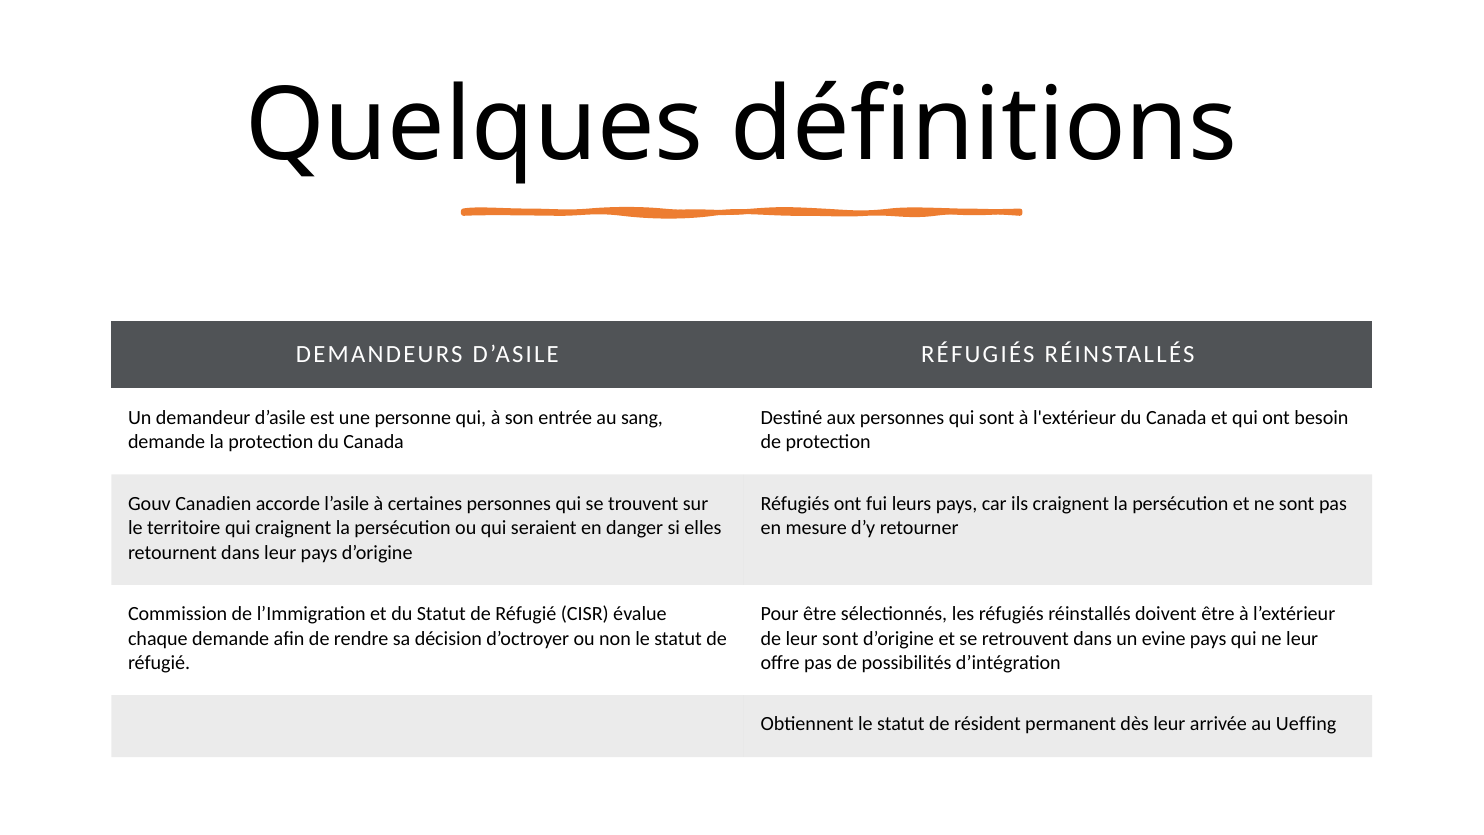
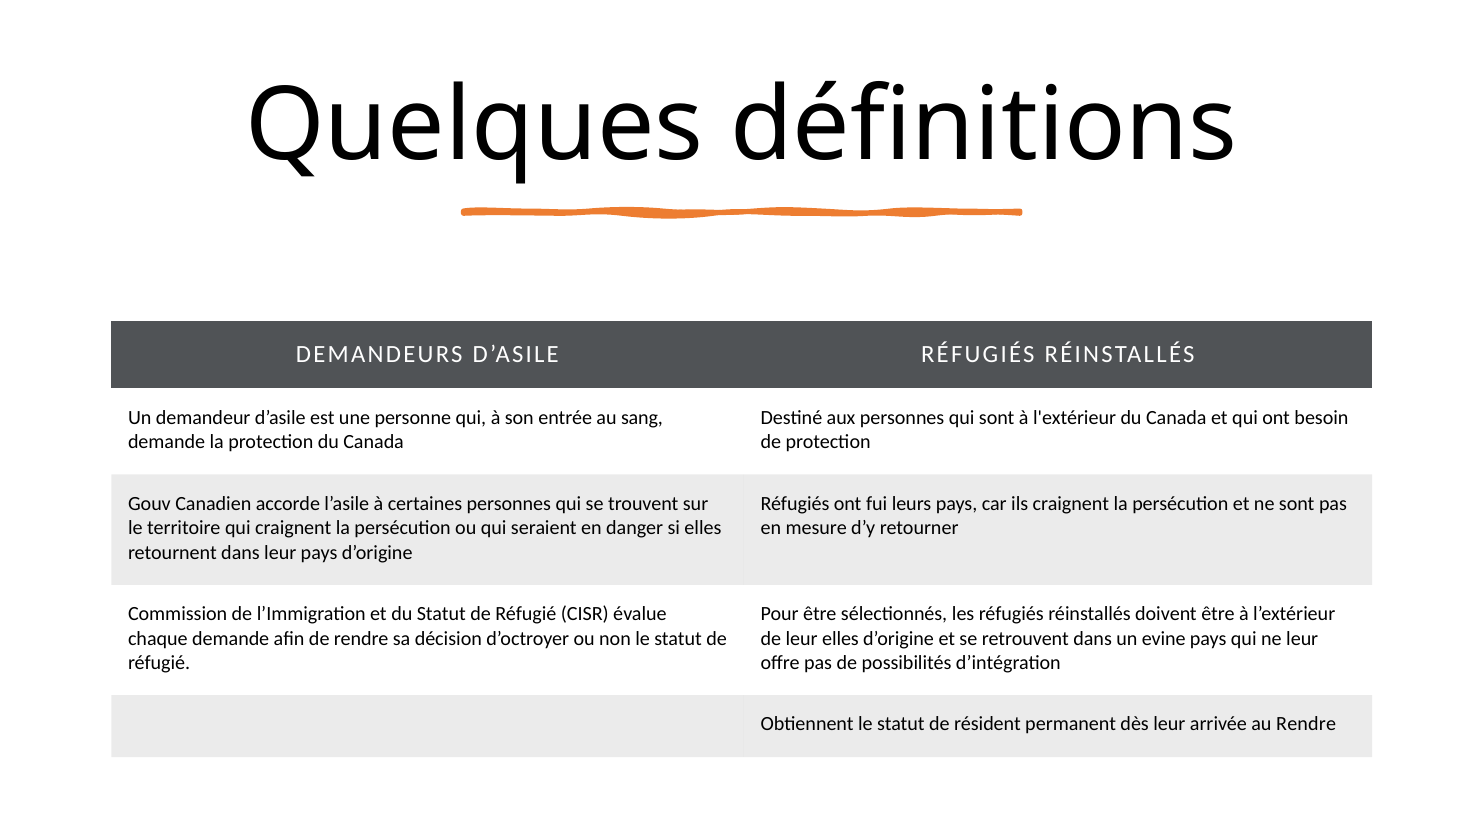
leur sont: sont -> elles
au Ueffing: Ueffing -> Rendre
